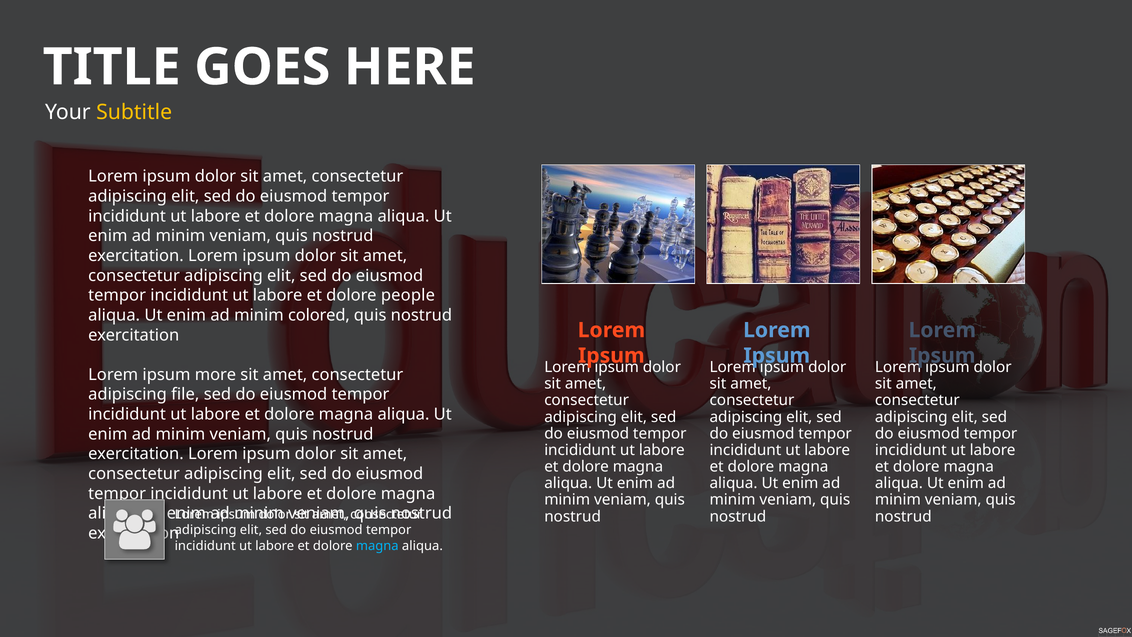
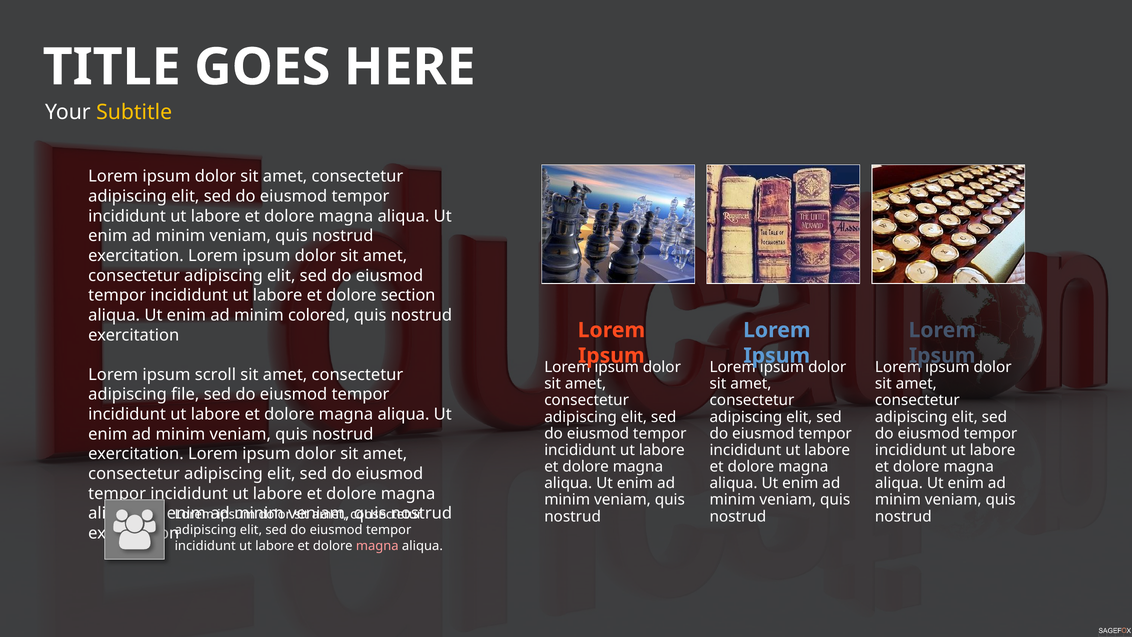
people: people -> section
more: more -> scroll
magna at (377, 546) colour: light blue -> pink
